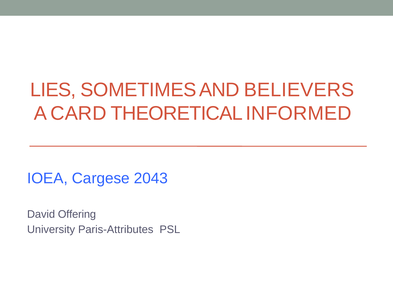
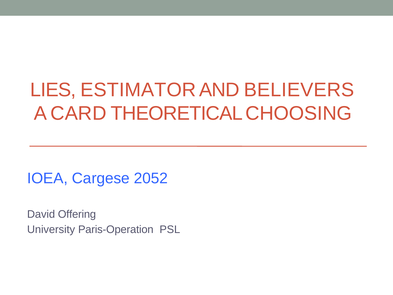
SOMETIMES: SOMETIMES -> ESTIMATOR
INFORMED: INFORMED -> CHOOSING
2043: 2043 -> 2052
Paris-Attributes: Paris-Attributes -> Paris-Operation
